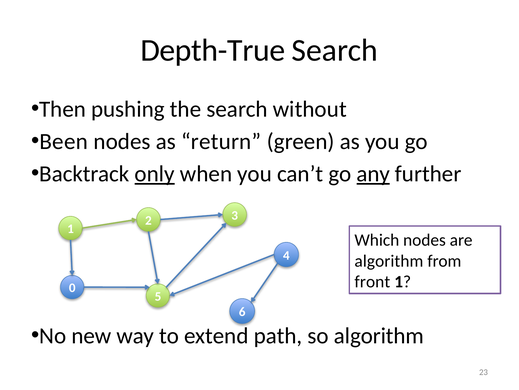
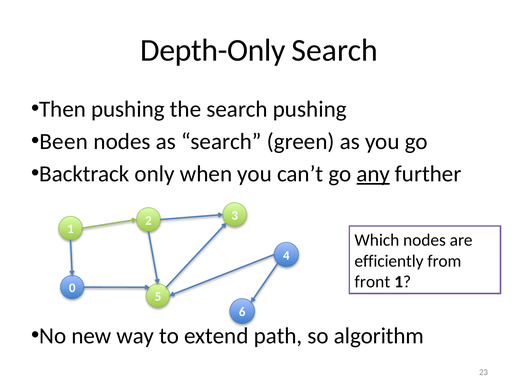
Depth-True: Depth-True -> Depth-Only
search without: without -> pushing
as return: return -> search
only underline: present -> none
algorithm at (389, 260): algorithm -> efficiently
